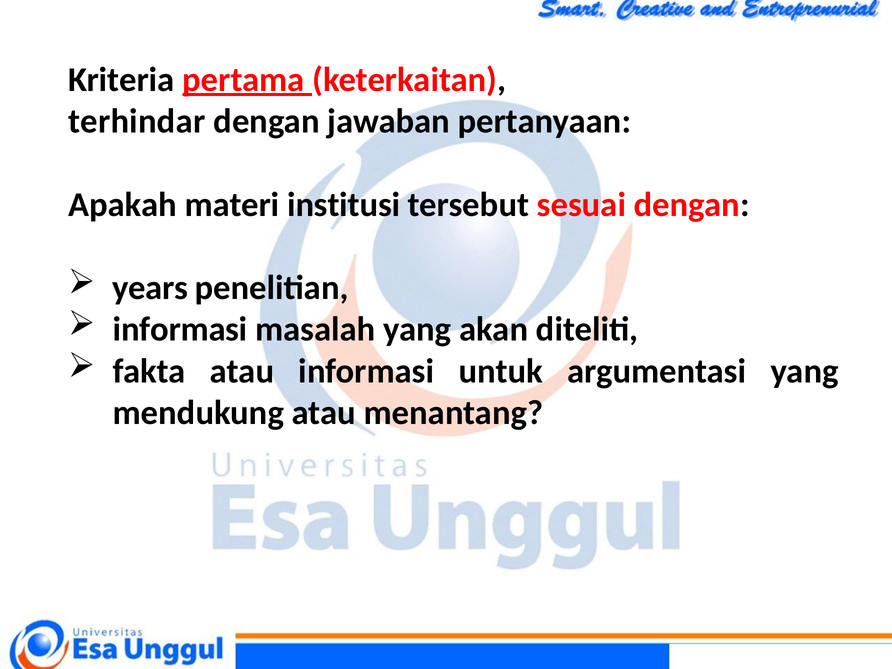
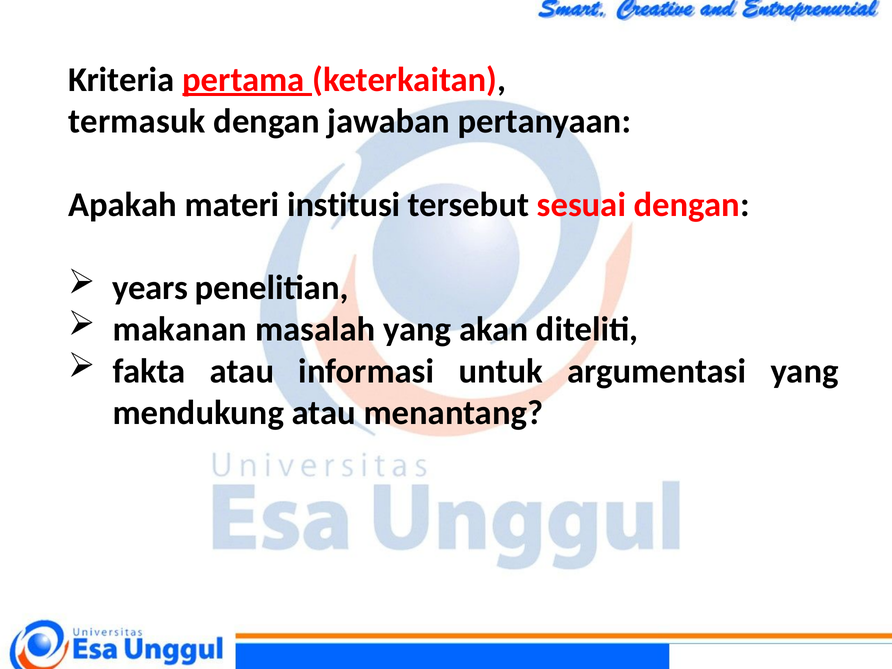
terhindar: terhindar -> termasuk
informasi at (180, 330): informasi -> makanan
